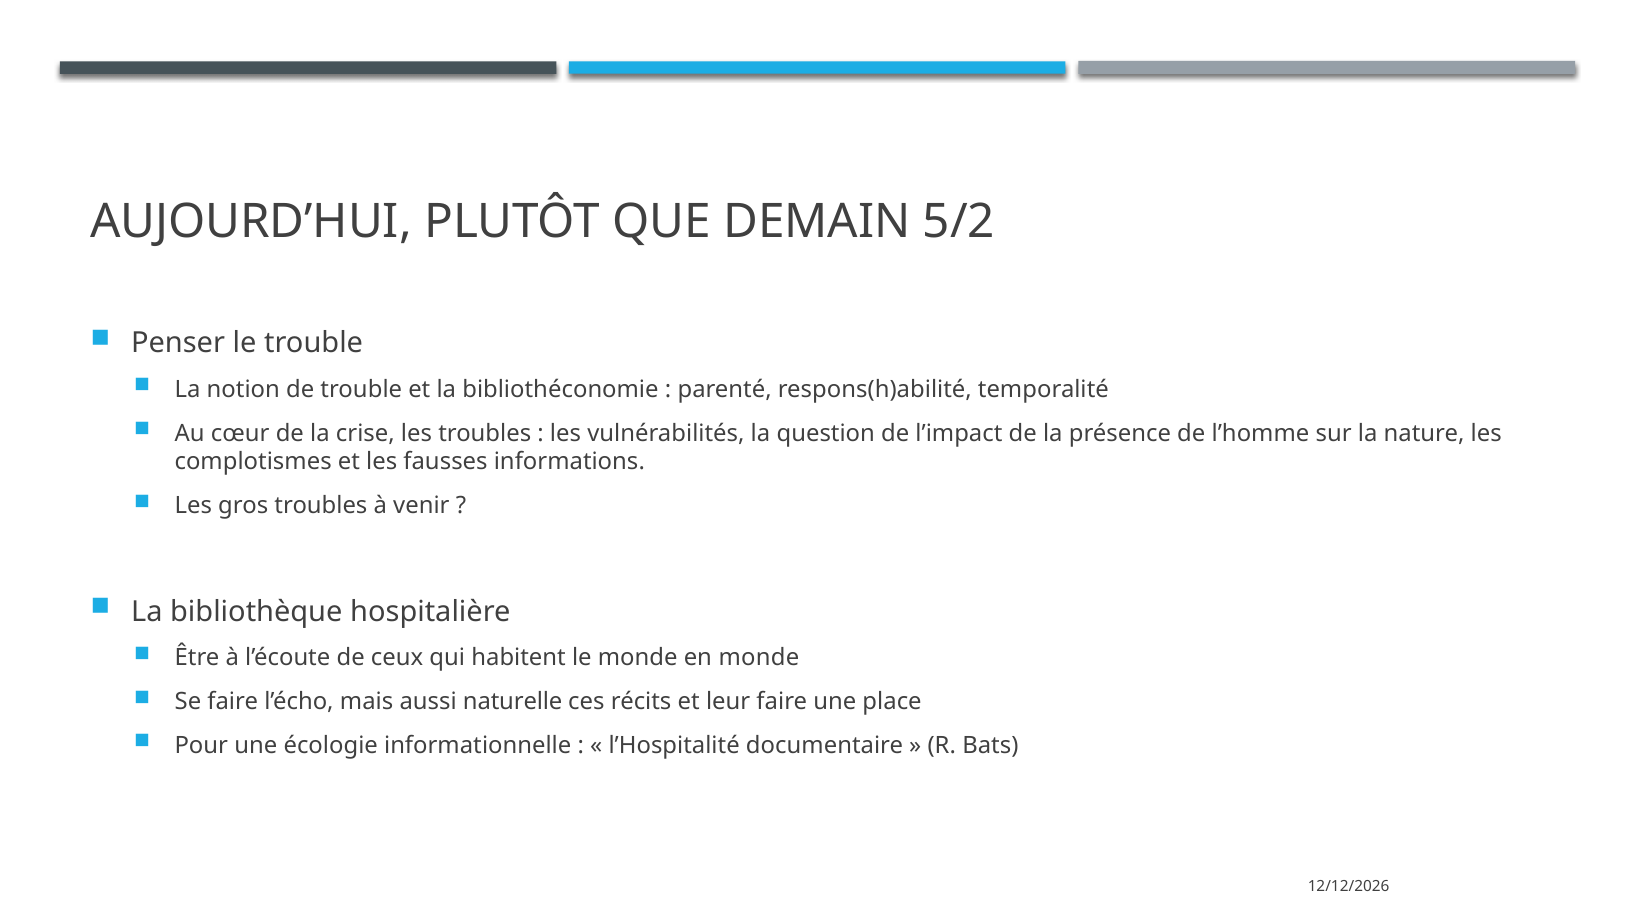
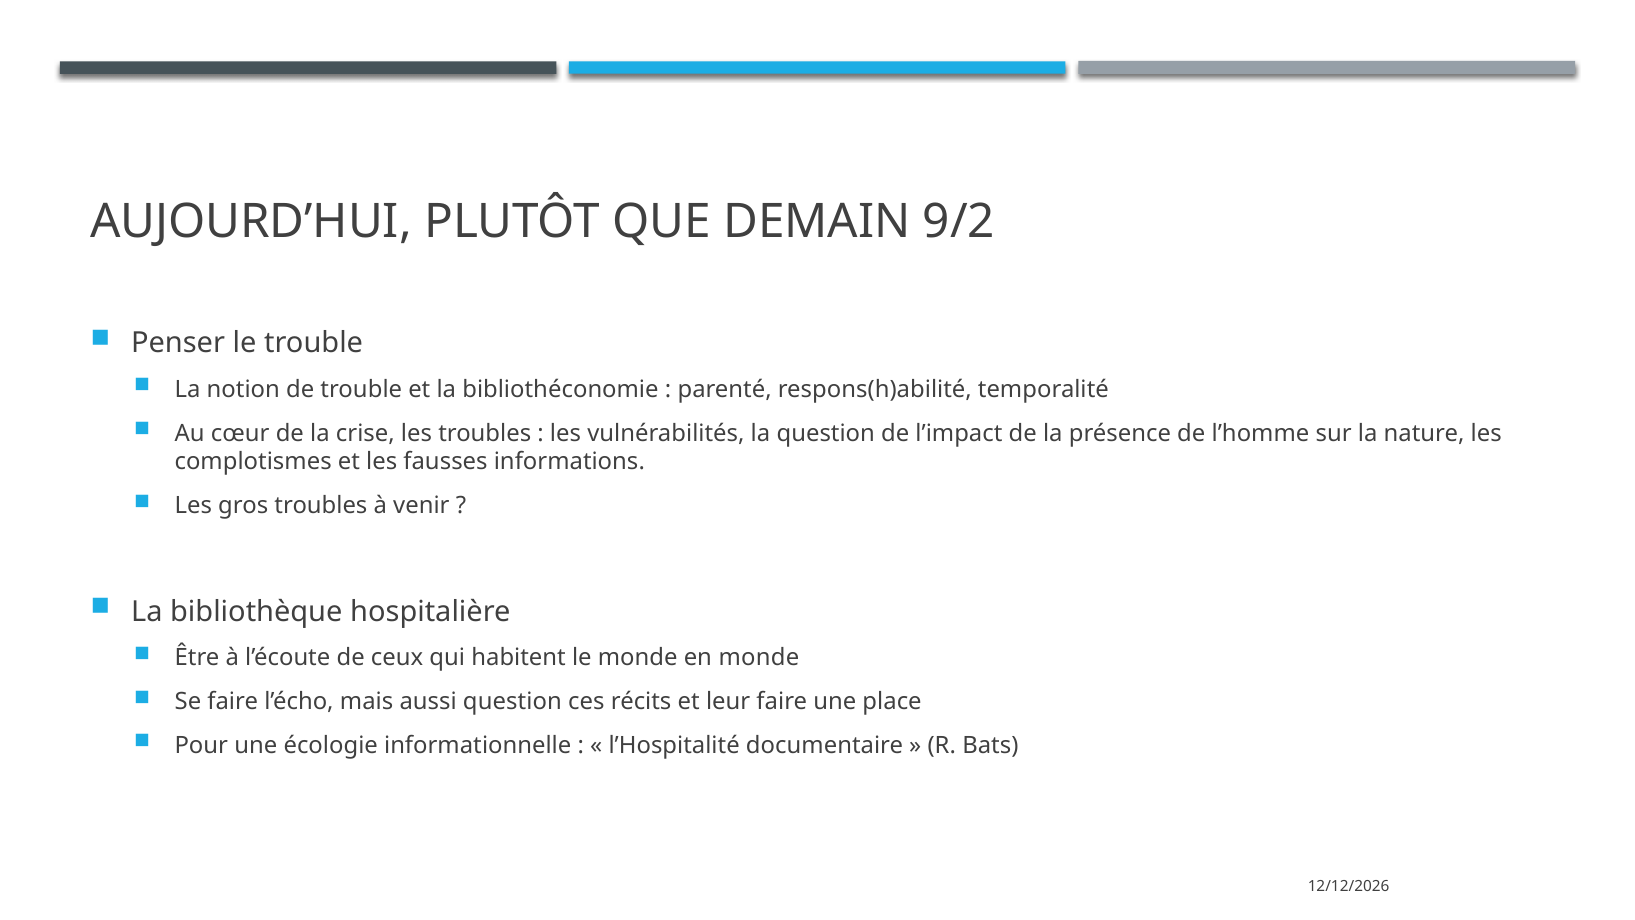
5/2: 5/2 -> 9/2
aussi naturelle: naturelle -> question
